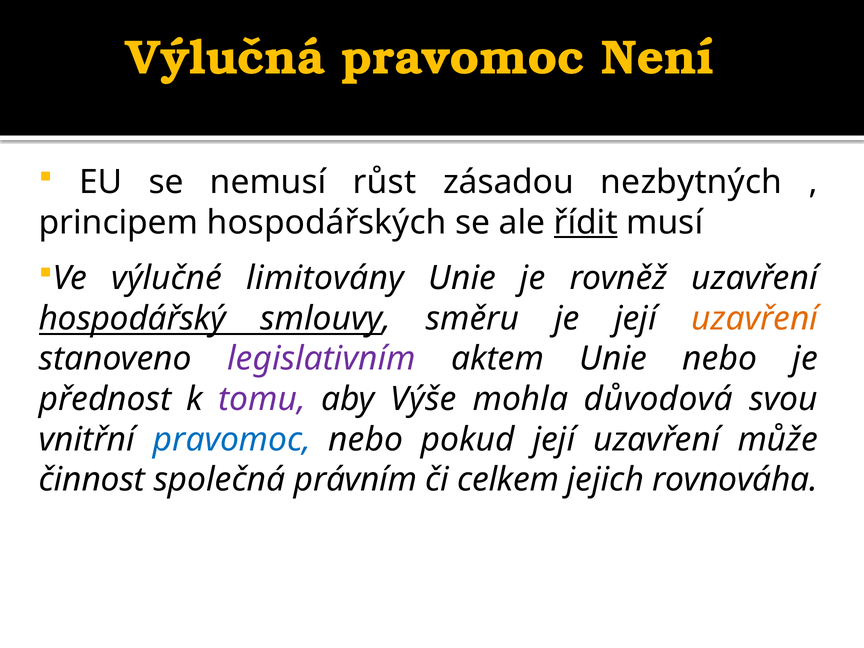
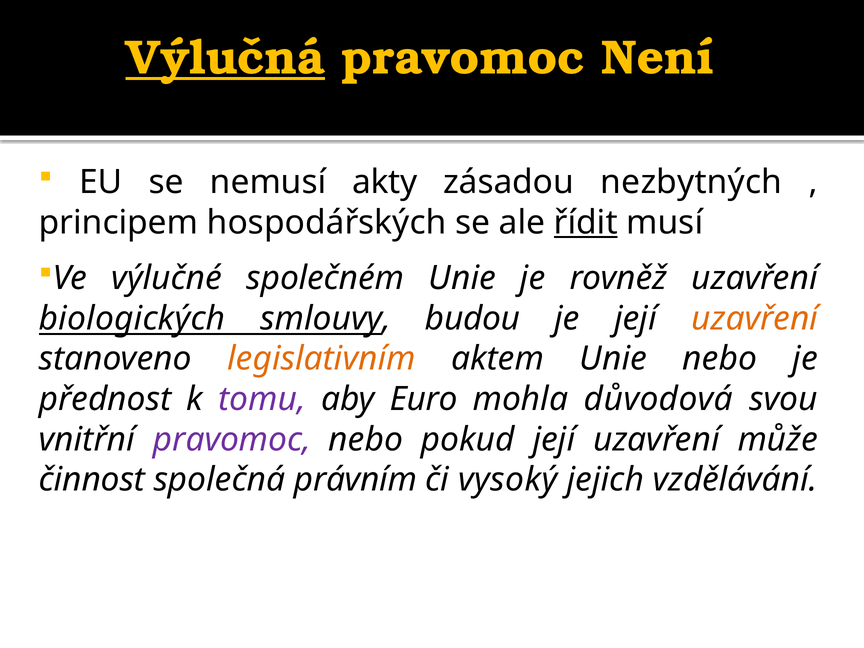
Výlučná underline: none -> present
růst: růst -> akty
limitovány: limitovány -> společném
hospodářský: hospodářský -> biologických
směru: směru -> budou
legislativním colour: purple -> orange
Výše: Výše -> Euro
pravomoc at (232, 440) colour: blue -> purple
celkem: celkem -> vysoký
rovnováha: rovnováha -> vzdělávání
